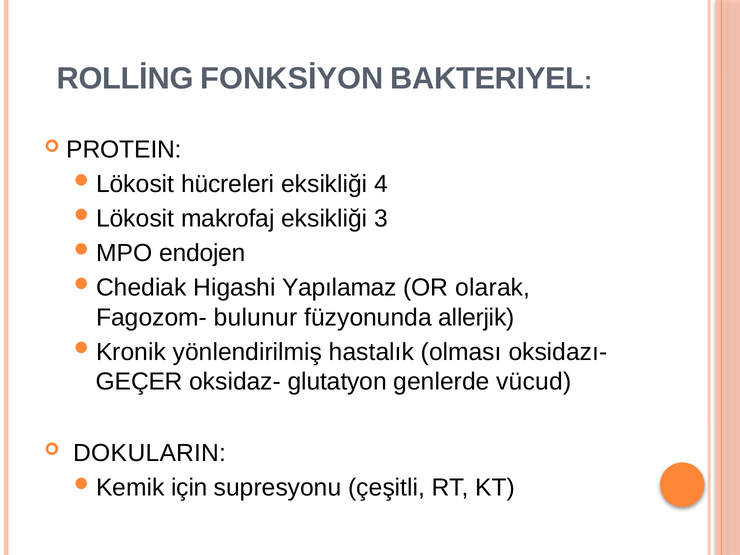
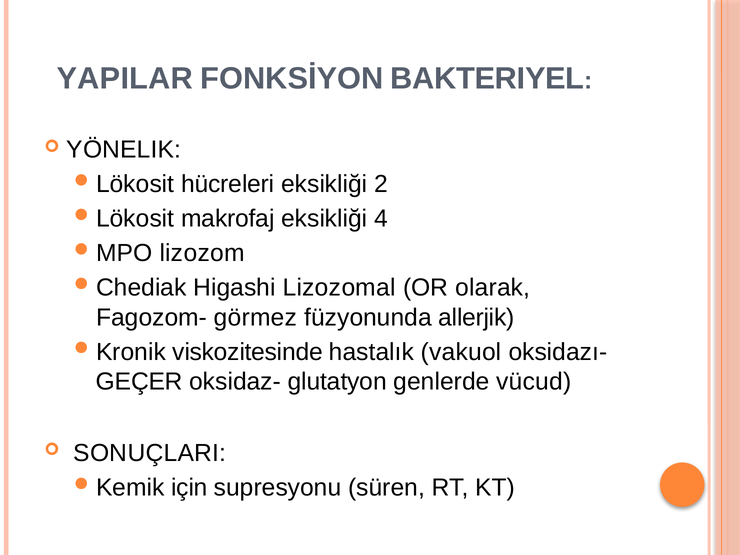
ROLLİNG: ROLLİNG -> YAPILAR
PROTEIN: PROTEIN -> YÖNELIK
4: 4 -> 2
3: 3 -> 4
endojen: endojen -> lizozom
Yapılamaz: Yapılamaz -> Lizozomal
bulunur: bulunur -> görmez
yönlendirilmiş: yönlendirilmiş -> viskozitesinde
olması: olması -> vakuol
DOKULARIN: DOKULARIN -> SONUÇLARI
çeşitli: çeşitli -> süren
